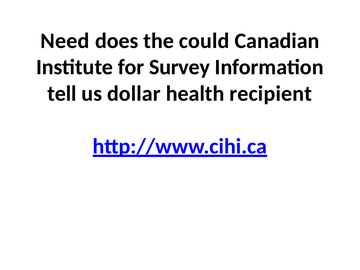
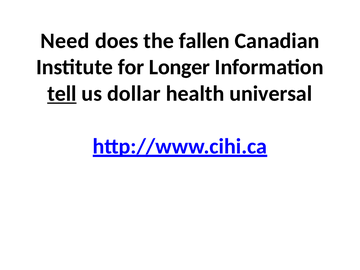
could: could -> fallen
Survey: Survey -> Longer
tell underline: none -> present
recipient: recipient -> universal
